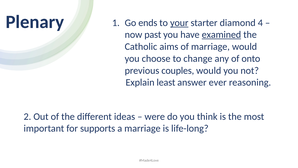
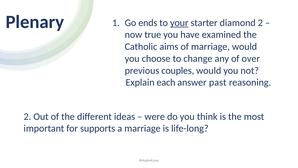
diamond 4: 4 -> 2
past: past -> true
examined underline: present -> none
onto: onto -> over
least: least -> each
ever: ever -> past
